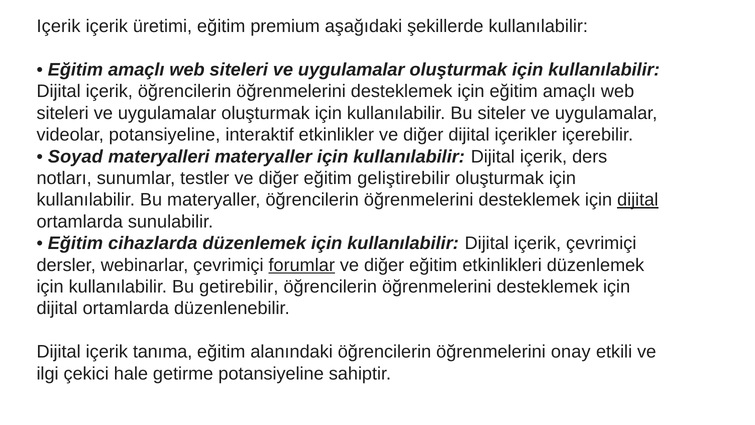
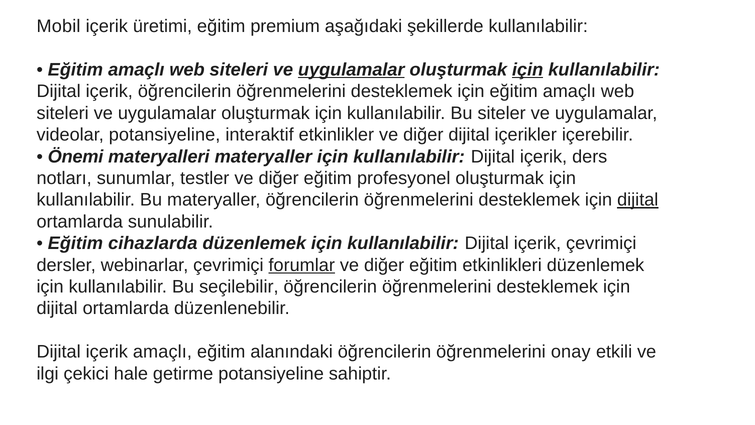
Içerik at (59, 26): Içerik -> Mobil
uygulamalar at (351, 70) underline: none -> present
için at (528, 70) underline: none -> present
Soyad: Soyad -> Önemi
geliştirebilir: geliştirebilir -> profesyonel
getirebilir: getirebilir -> seçilebilir
içerik tanıma: tanıma -> amaçlı
